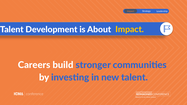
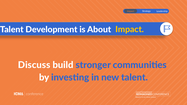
Careers: Careers -> Discuss
